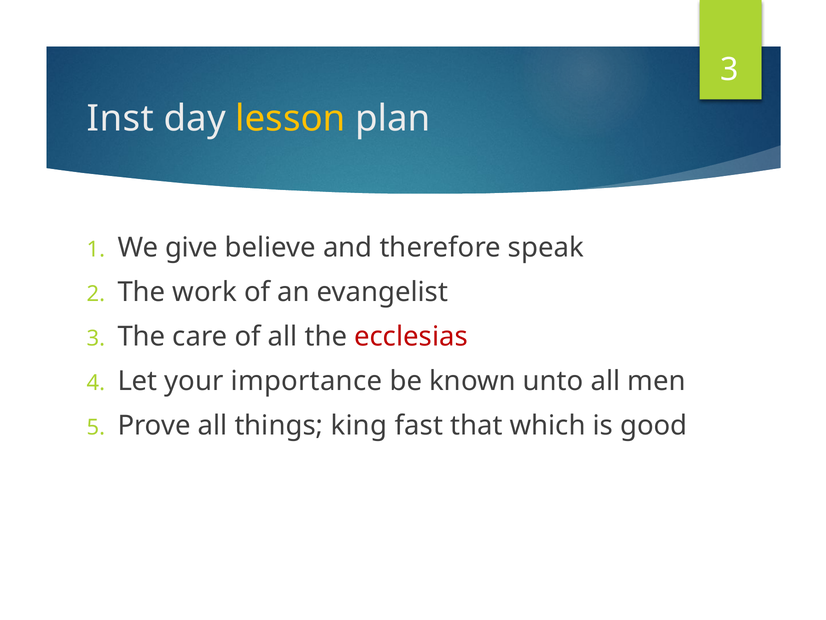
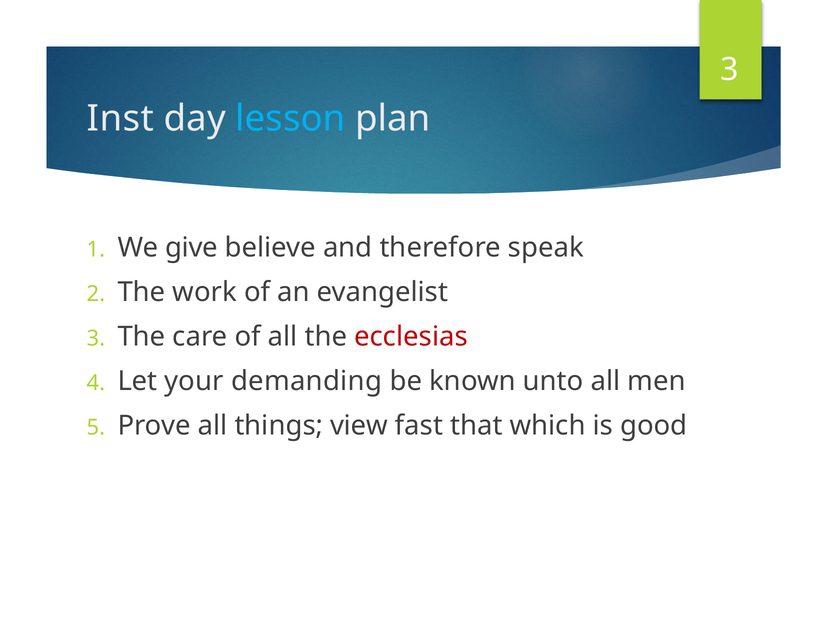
lesson colour: yellow -> light blue
importance: importance -> demanding
king: king -> view
